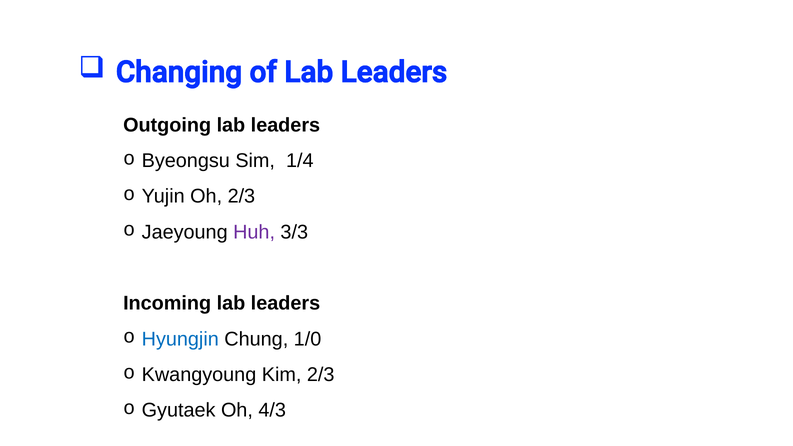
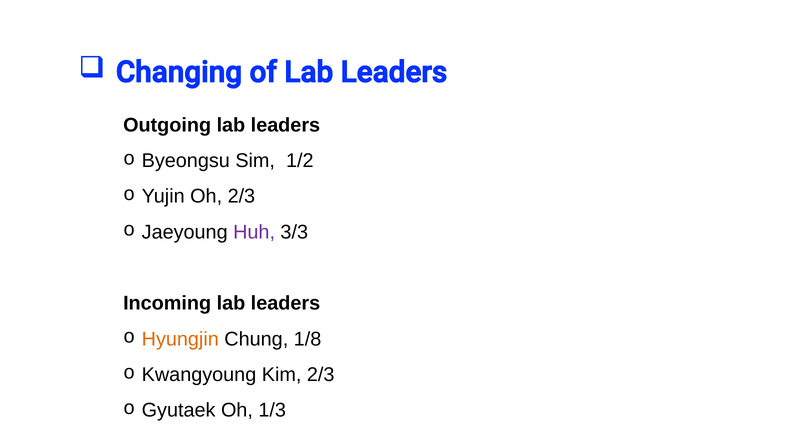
1/4: 1/4 -> 1/2
Hyungjin colour: blue -> orange
1/0: 1/0 -> 1/8
4/3: 4/3 -> 1/3
